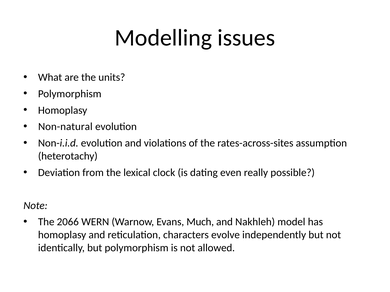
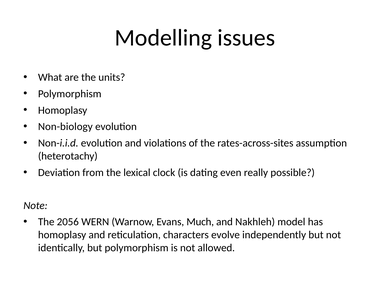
Non-natural: Non-natural -> Non-biology
2066: 2066 -> 2056
